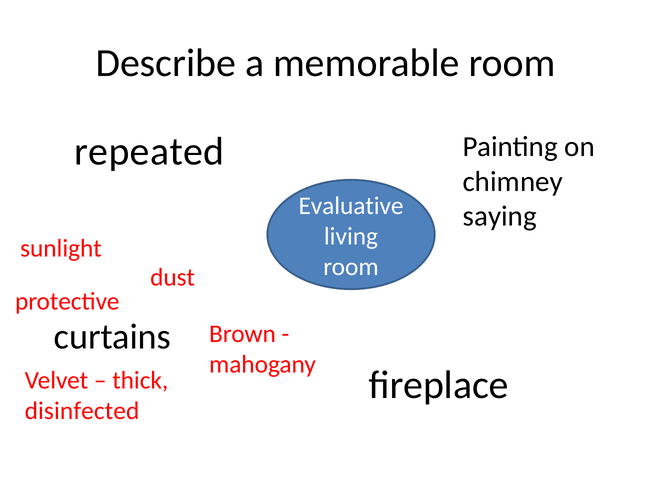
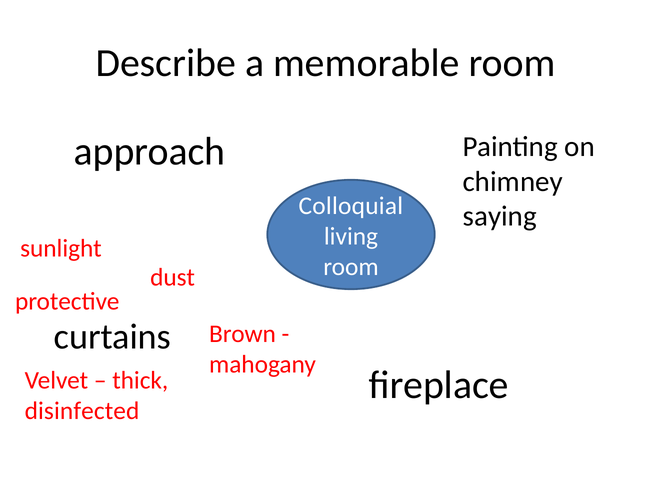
repeated: repeated -> approach
Evaluative: Evaluative -> Colloquial
